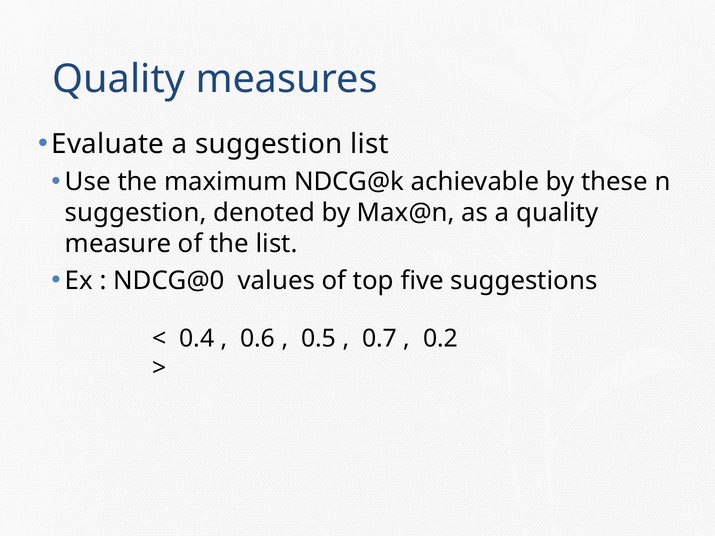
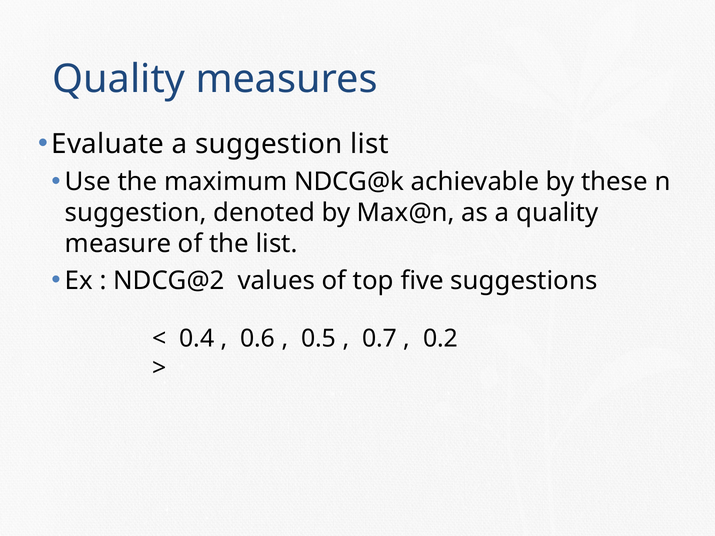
NDCG@0: NDCG@0 -> NDCG@2
